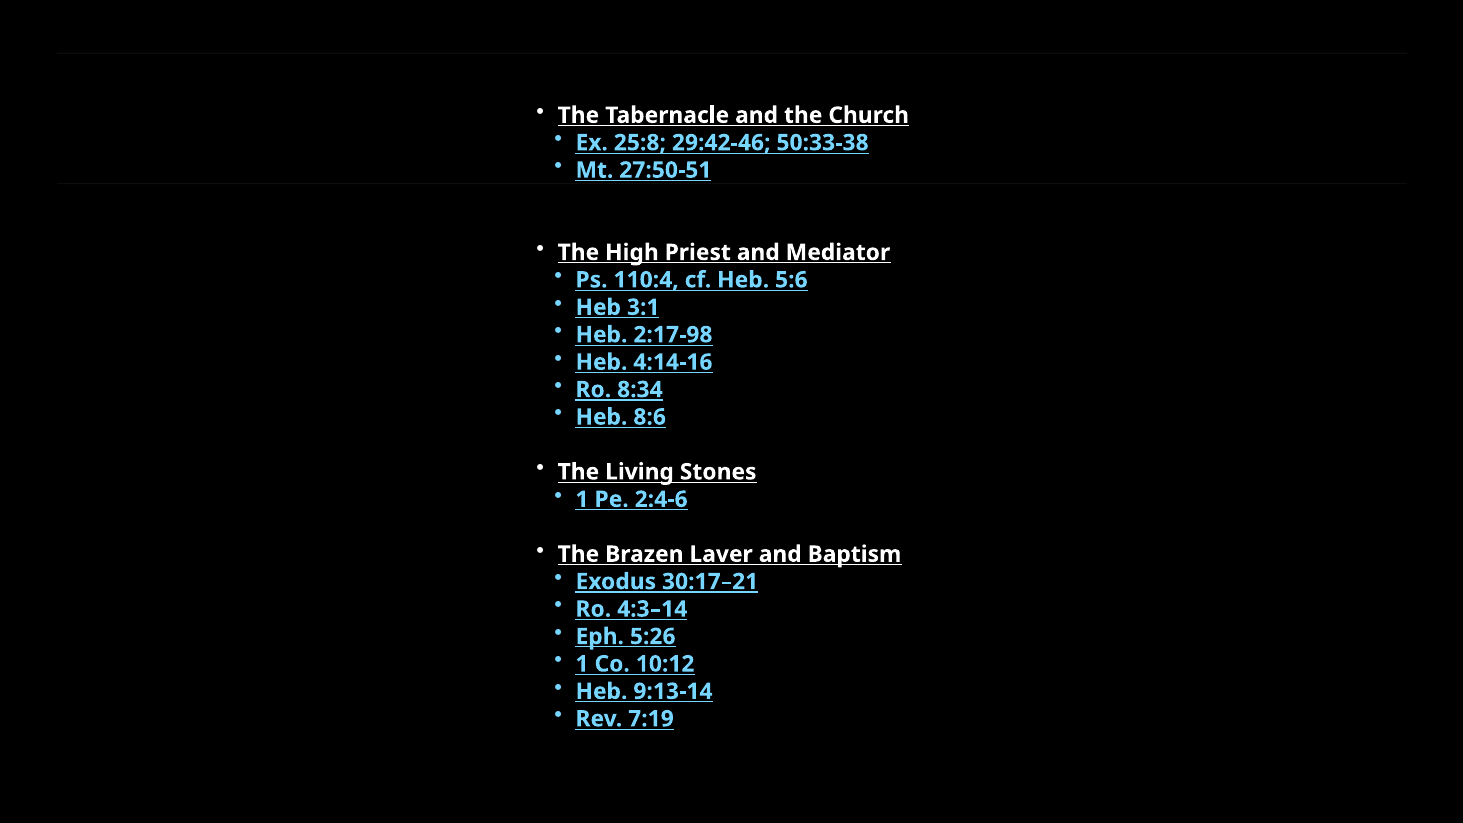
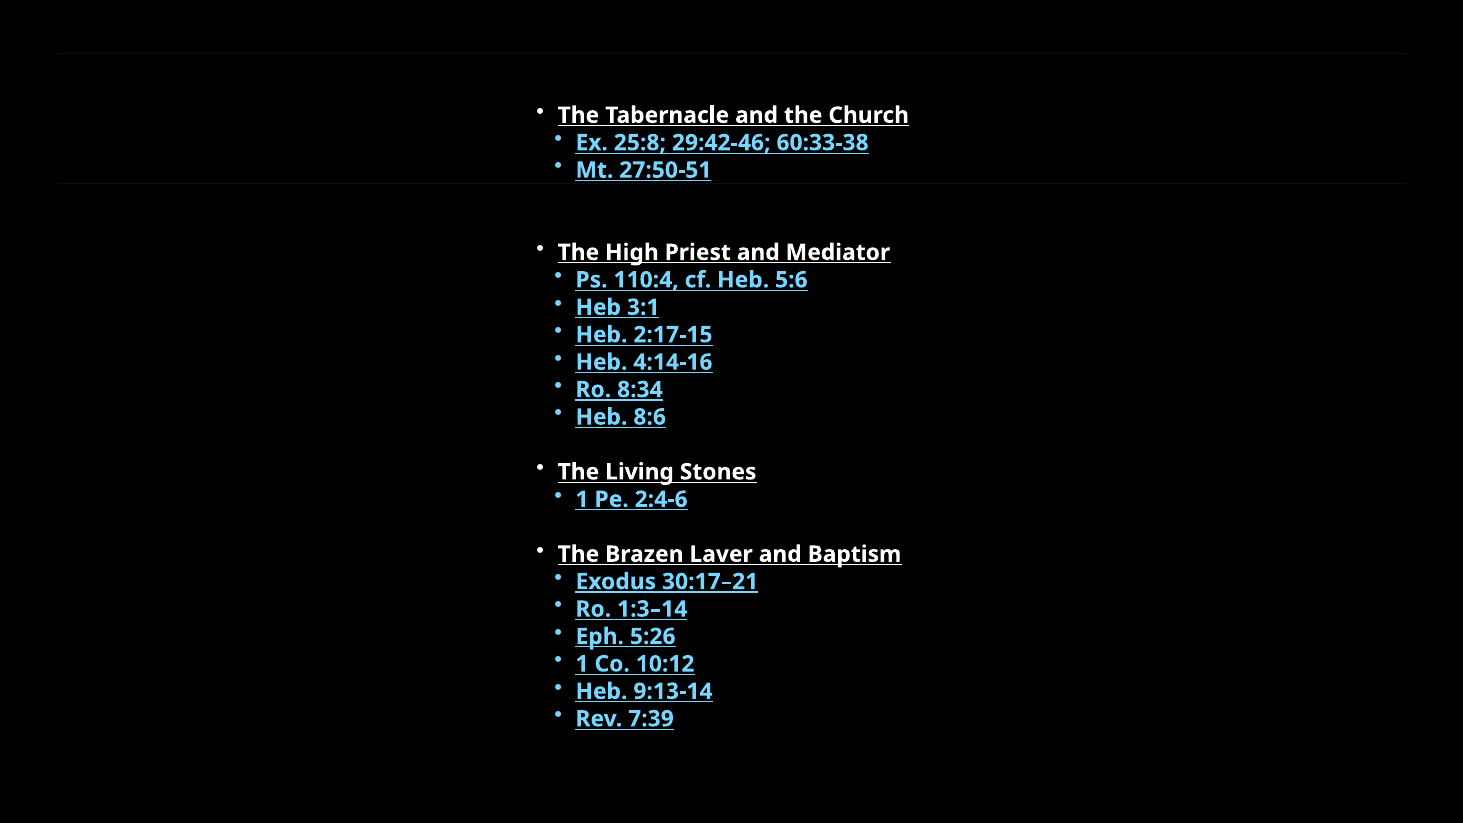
50:33-38: 50:33-38 -> 60:33-38
2:17-98: 2:17-98 -> 2:17-15
4:3–14: 4:3–14 -> 1:3–14
7:19: 7:19 -> 7:39
